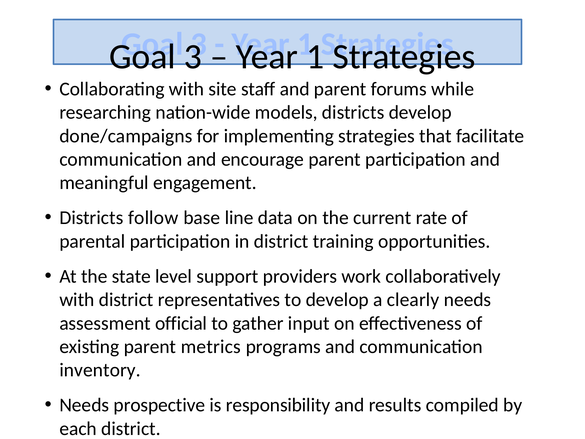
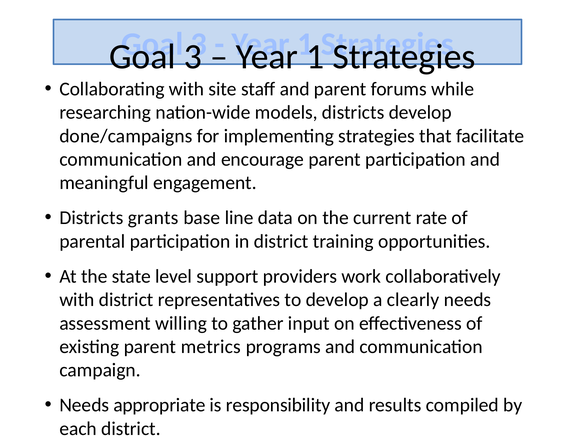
follow: follow -> grants
official: official -> willing
inventory: inventory -> campaign
prospective: prospective -> appropriate
